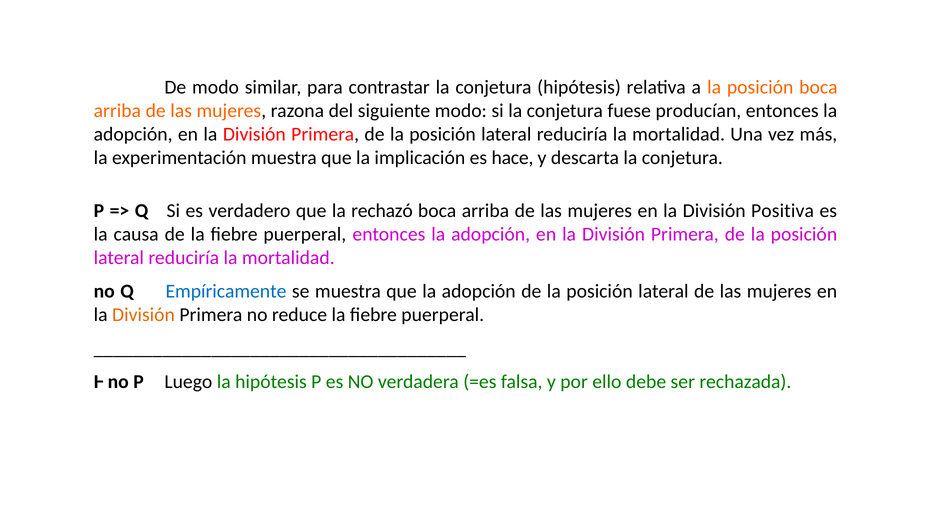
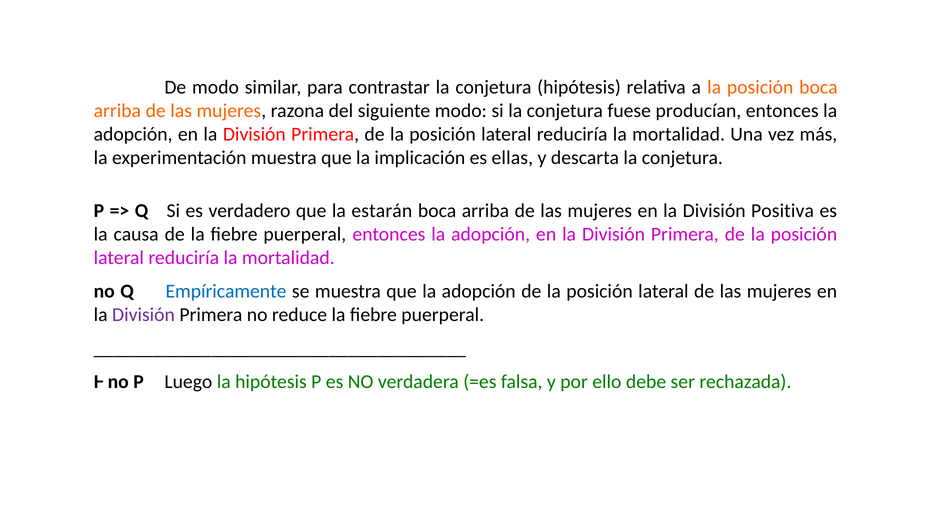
hace: hace -> ellas
rechazó: rechazó -> estarán
División at (143, 315) colour: orange -> purple
